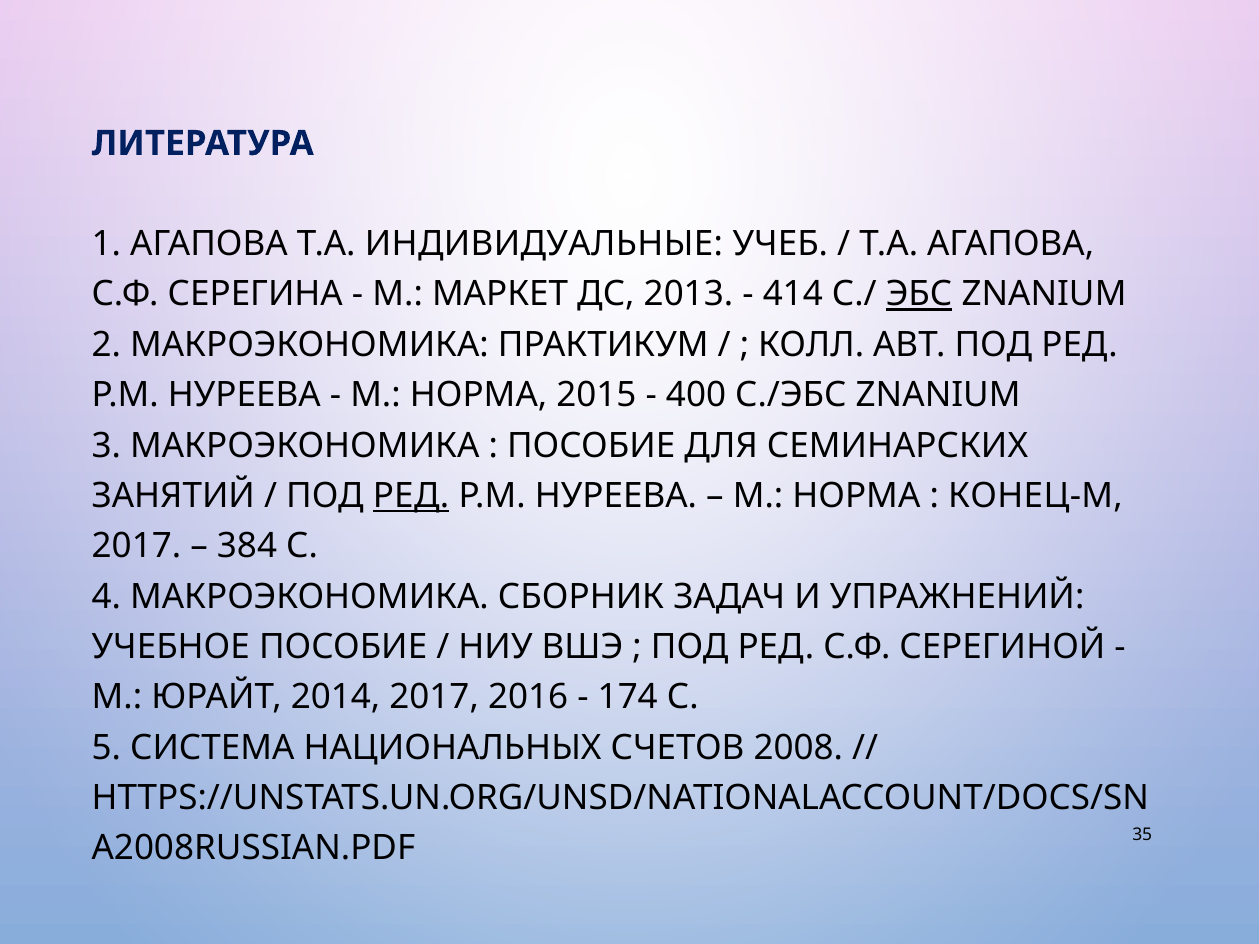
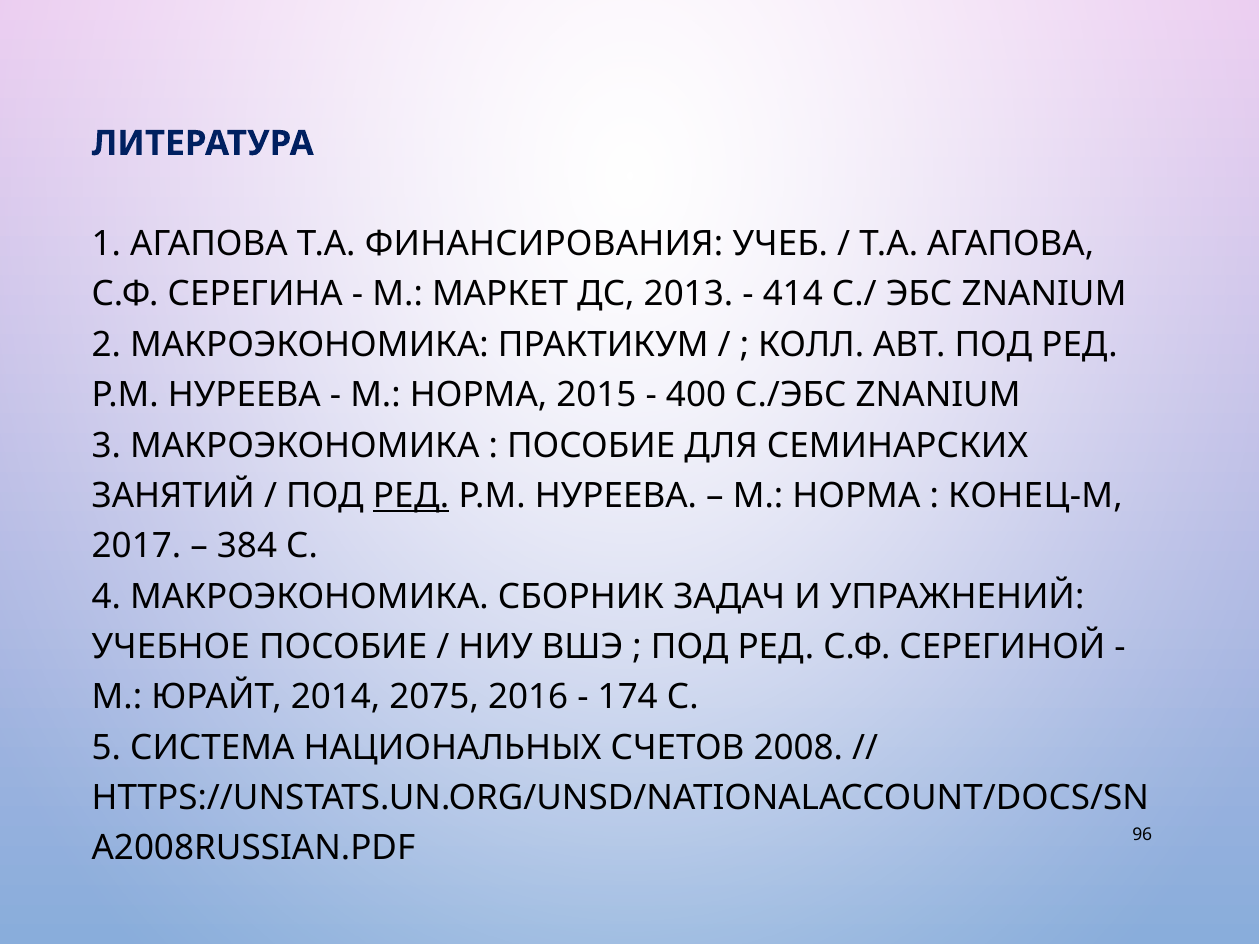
ИНДИВИДУАЛЬНЫЕ: ИНДИВИДУАЛЬНЫЕ -> ФИНАНСИРОВАНИЯ
ЭБС underline: present -> none
2014 2017: 2017 -> 2075
35: 35 -> 96
